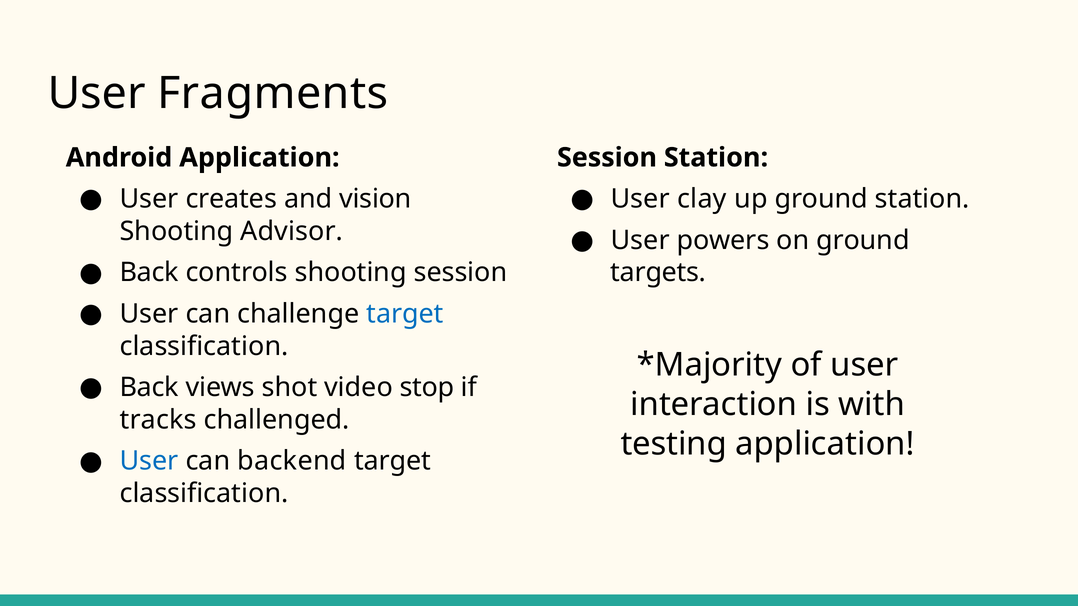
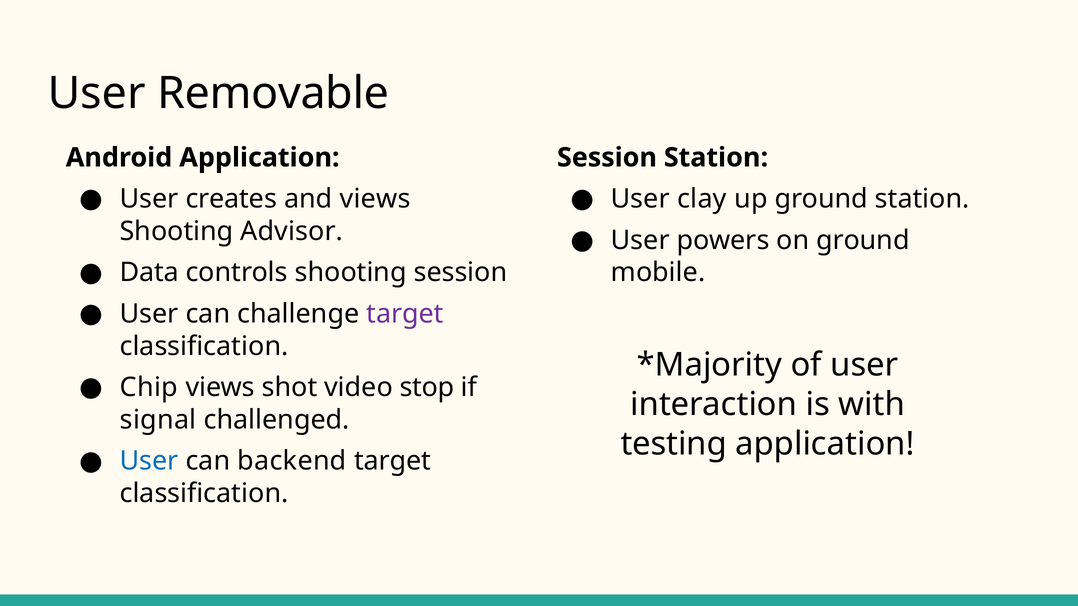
Fragments: Fragments -> Removable
and vision: vision -> views
Back at (149, 273): Back -> Data
targets: targets -> mobile
target at (405, 314) colour: blue -> purple
Back at (149, 388): Back -> Chip
tracks: tracks -> signal
